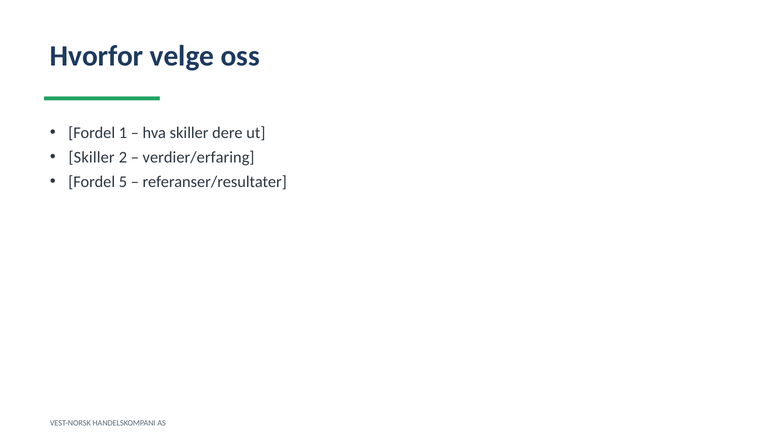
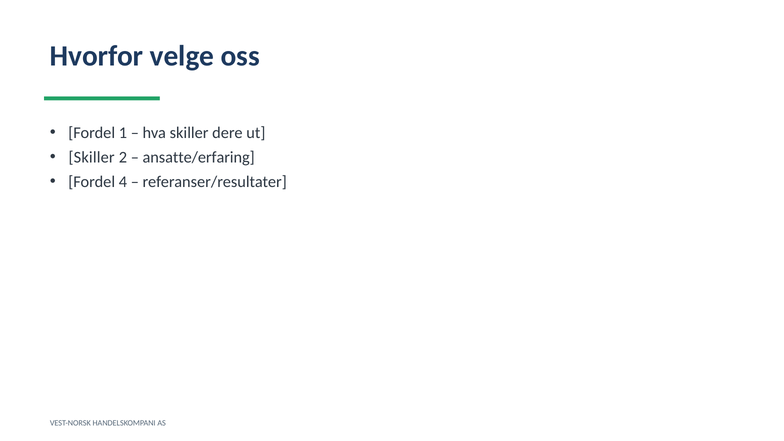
verdier/erfaring: verdier/erfaring -> ansatte/erfaring
5: 5 -> 4
